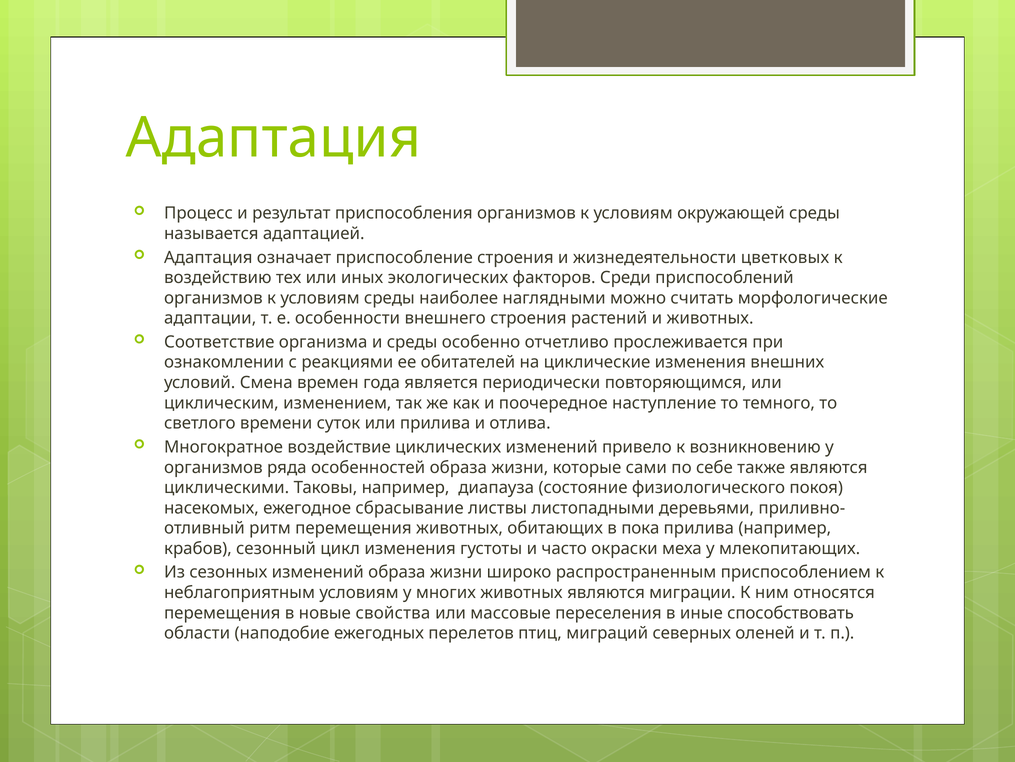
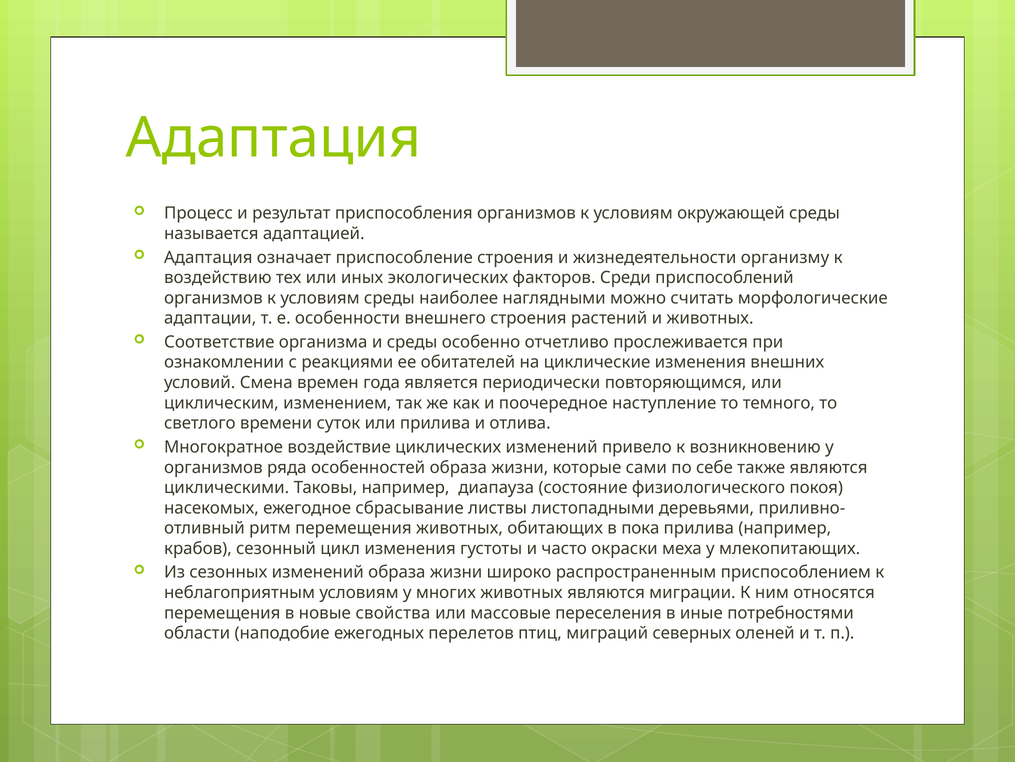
цветковых: цветковых -> организму
способствовать: способствовать -> потребностями
